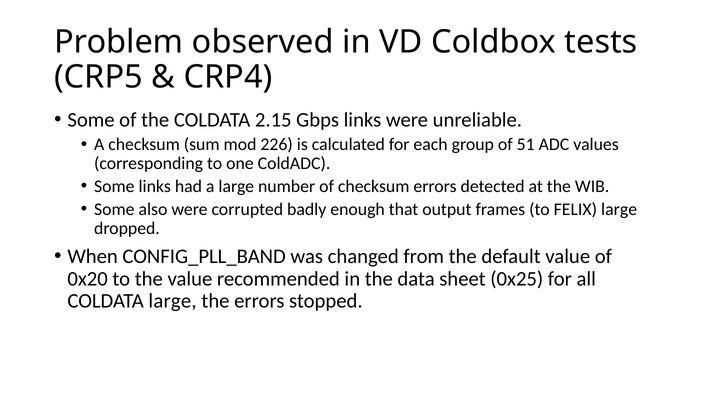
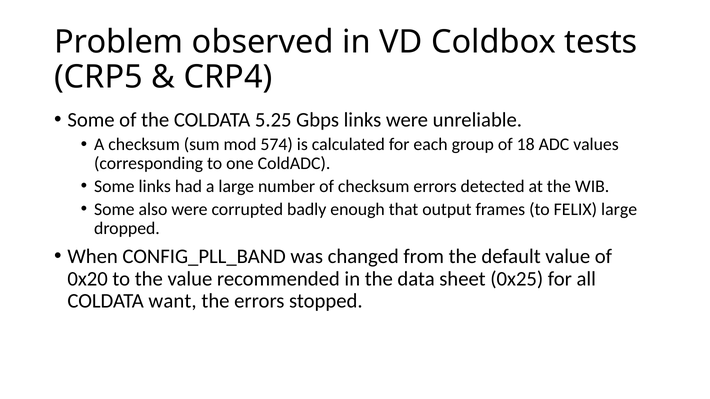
2.15: 2.15 -> 5.25
226: 226 -> 574
51: 51 -> 18
COLDATA large: large -> want
